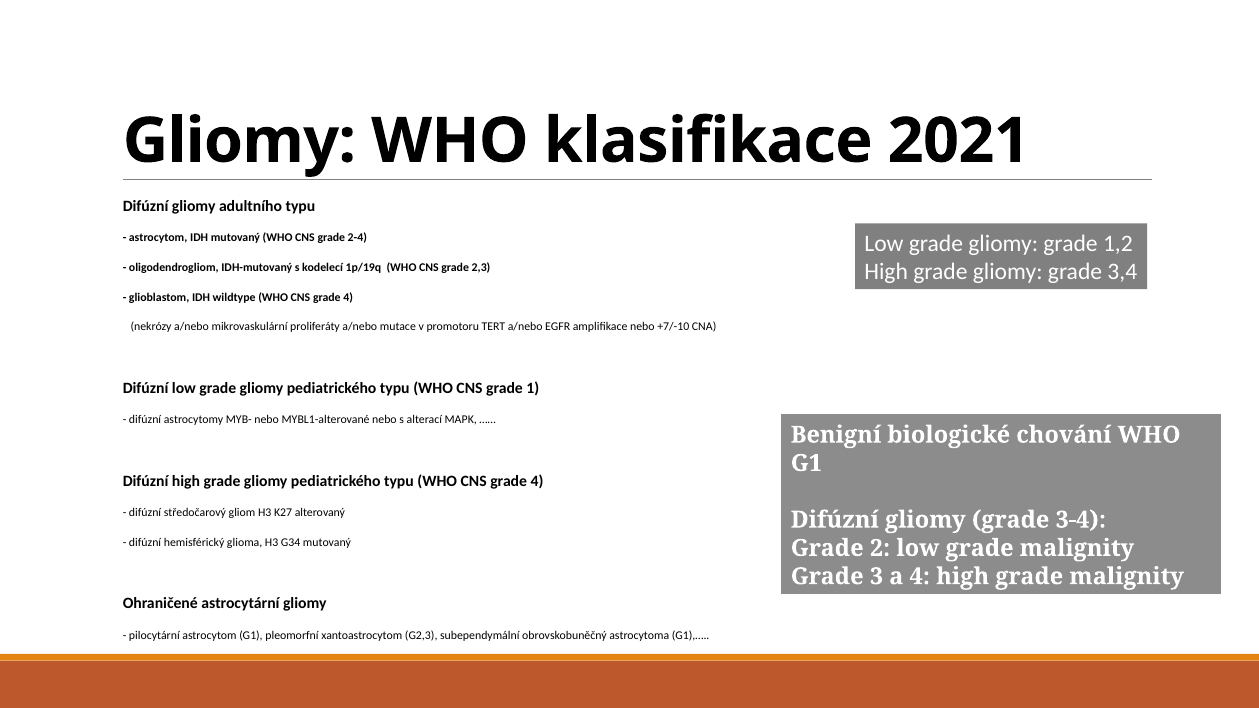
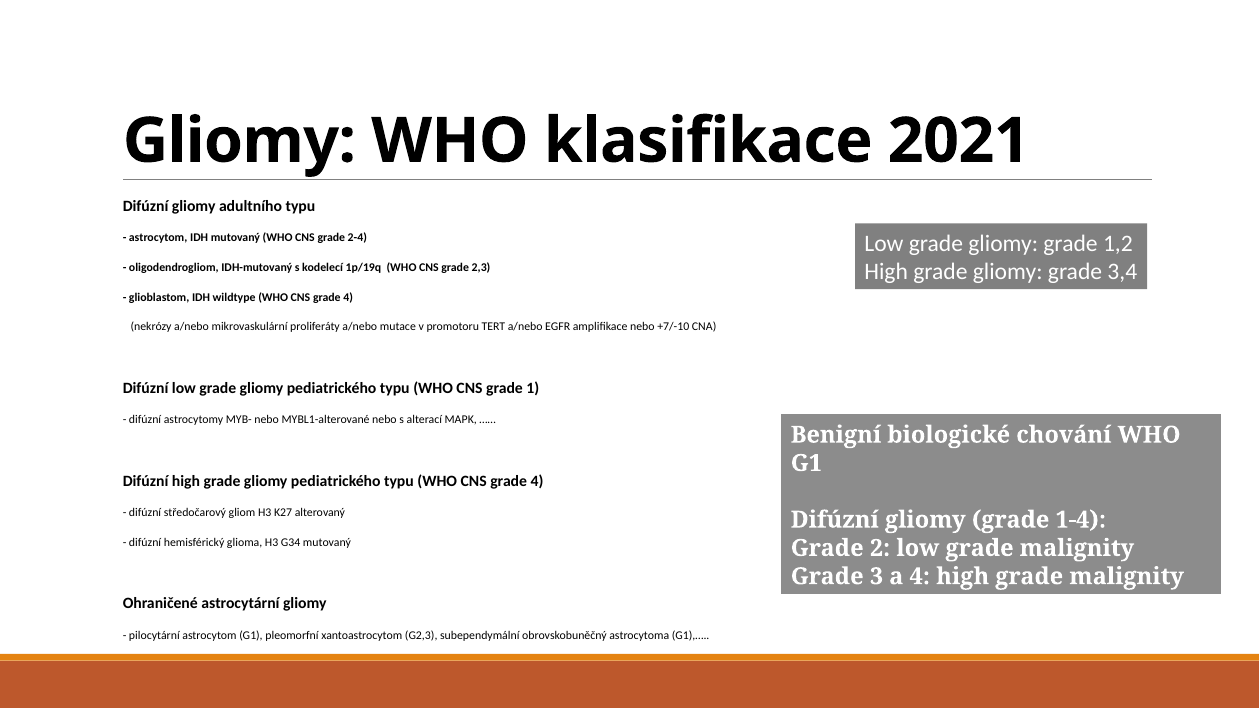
3-4: 3-4 -> 1-4
